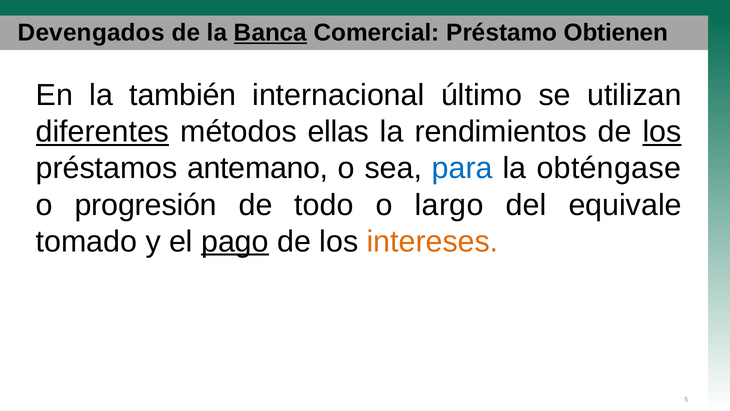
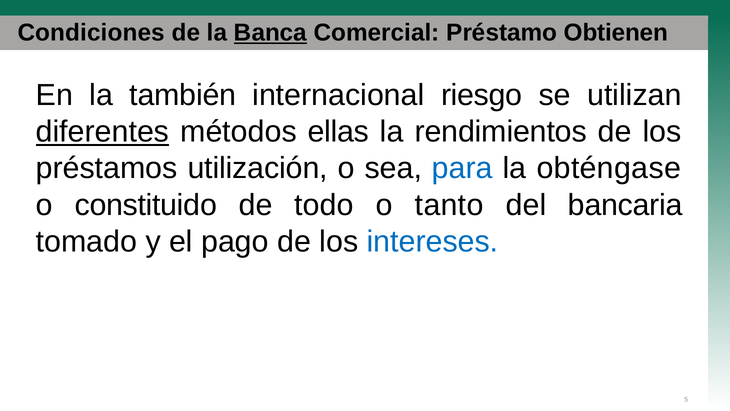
Devengados: Devengados -> Condiciones
último: último -> riesgo
los at (662, 132) underline: present -> none
antemano: antemano -> utilización
progresión: progresión -> constituido
largo: largo -> tanto
equivale: equivale -> bancaria
pago underline: present -> none
intereses colour: orange -> blue
